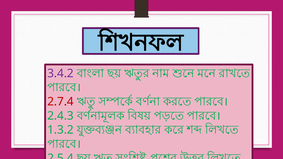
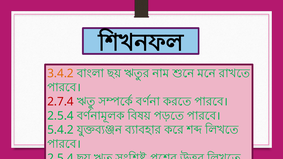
3.4.2 colour: purple -> orange
2.4.3 at (60, 116): 2.4.3 -> 2.5.4
1.3.2: 1.3.2 -> 5.4.2
